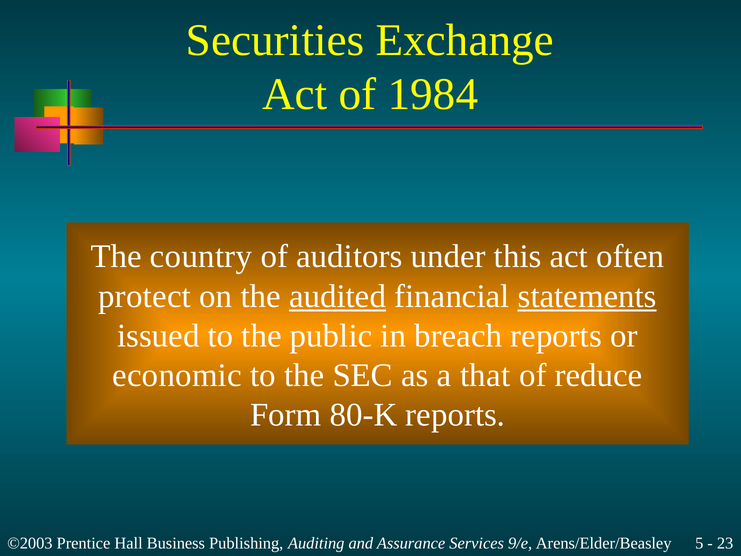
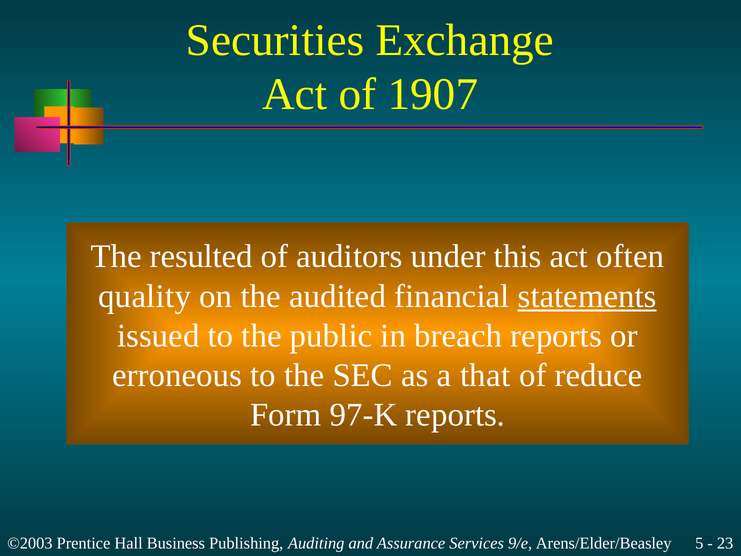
1984: 1984 -> 1907
country: country -> resulted
protect: protect -> quality
audited underline: present -> none
economic: economic -> erroneous
80-K: 80-K -> 97-K
